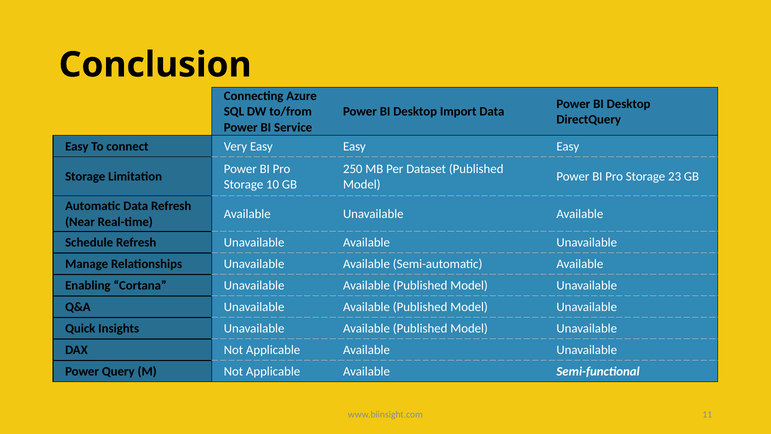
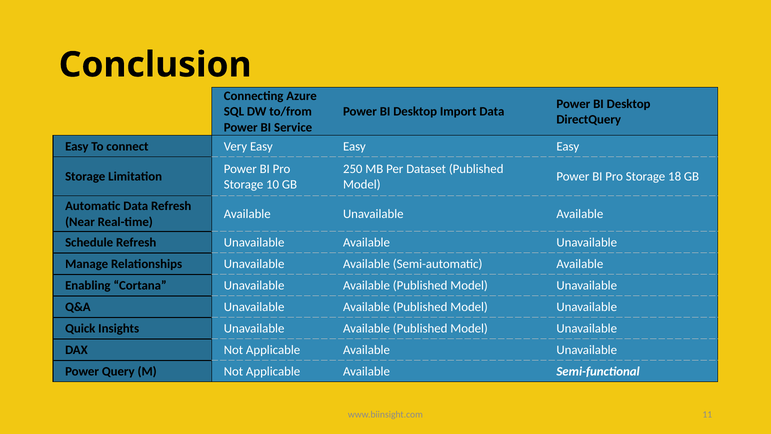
23: 23 -> 18
